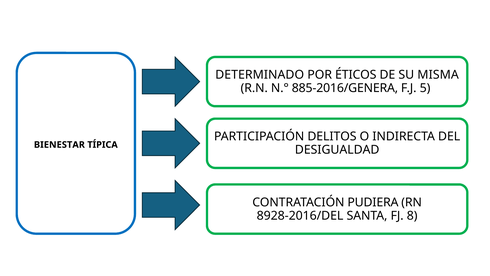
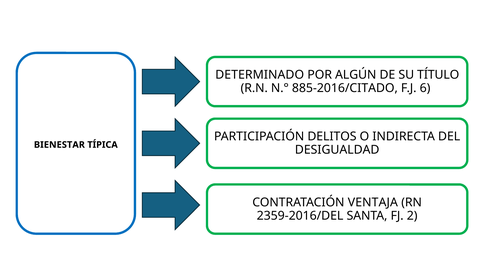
ÉTICOS: ÉTICOS -> ALGÚN
MISMA: MISMA -> TÍTULO
885-2016/GENERA: 885-2016/GENERA -> 885-2016/CITADO
5: 5 -> 6
PUDIERA: PUDIERA -> VENTAJA
8928-2016/DEL: 8928-2016/DEL -> 2359-2016/DEL
8: 8 -> 2
